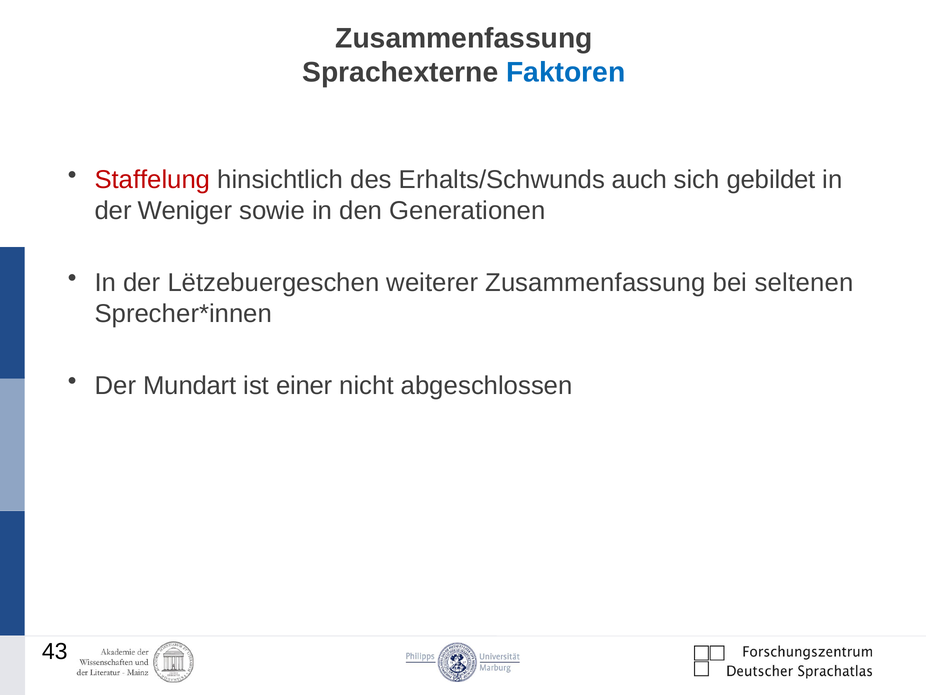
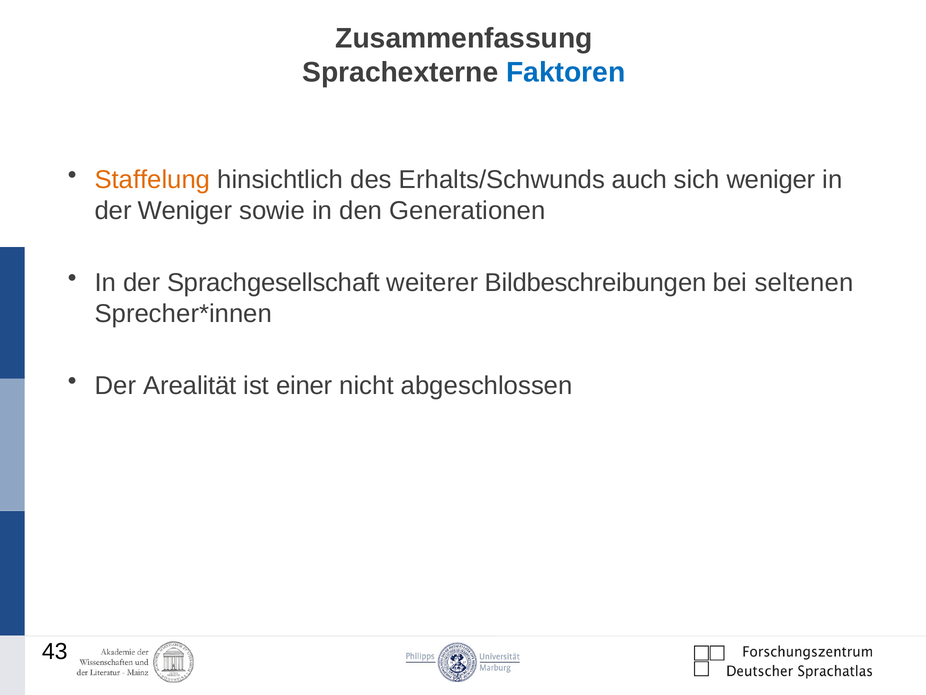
Staffelung colour: red -> orange
sich gebildet: gebildet -> weniger
Lëtzebuergeschen: Lëtzebuergeschen -> Sprachgesellschaft
weiterer Zusammenfassung: Zusammenfassung -> Bildbeschreibungen
Mundart: Mundart -> Arealität
